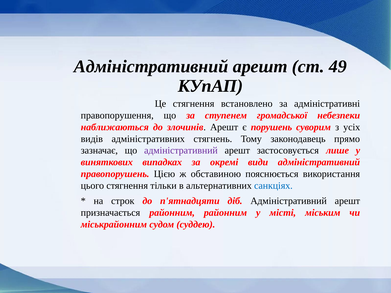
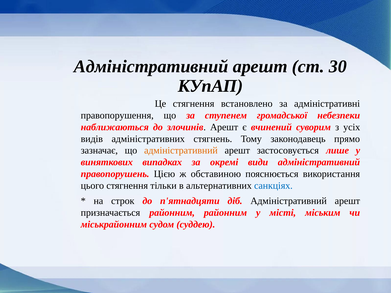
49: 49 -> 30
порушень: порушень -> вчинений
адміністративний at (181, 151) colour: purple -> orange
